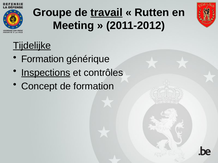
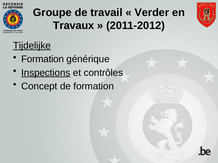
travail underline: present -> none
Rutten: Rutten -> Verder
Meeting: Meeting -> Travaux
